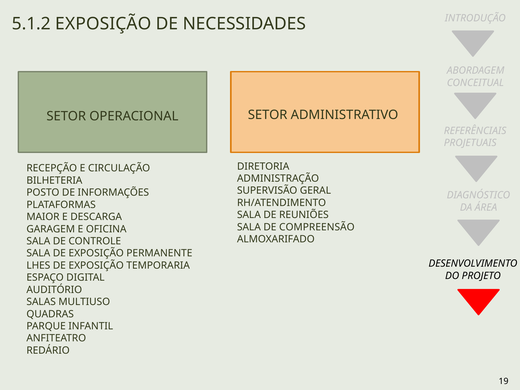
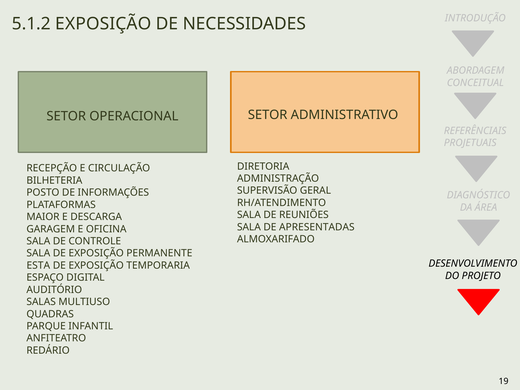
COMPREENSÃO: COMPREENSÃO -> APRESENTADAS
LHES: LHES -> ESTA
